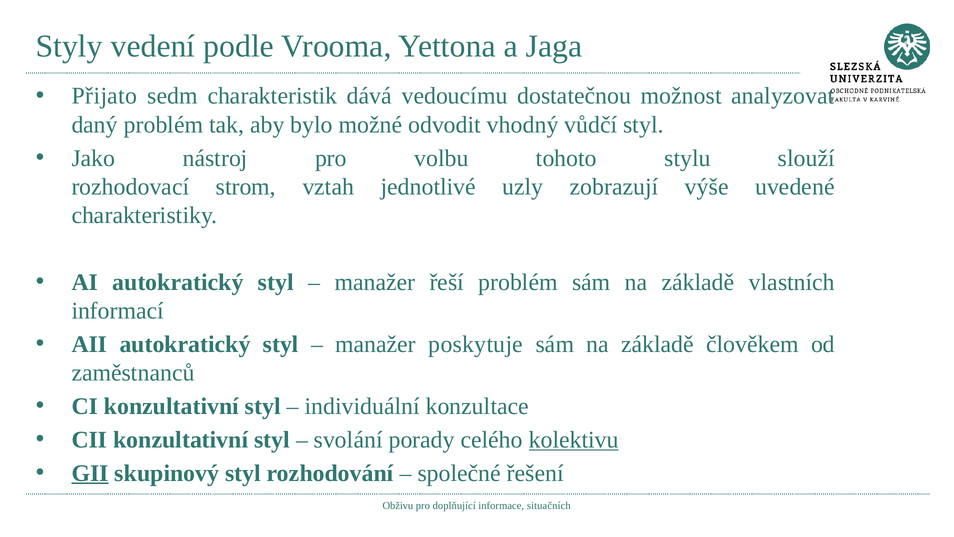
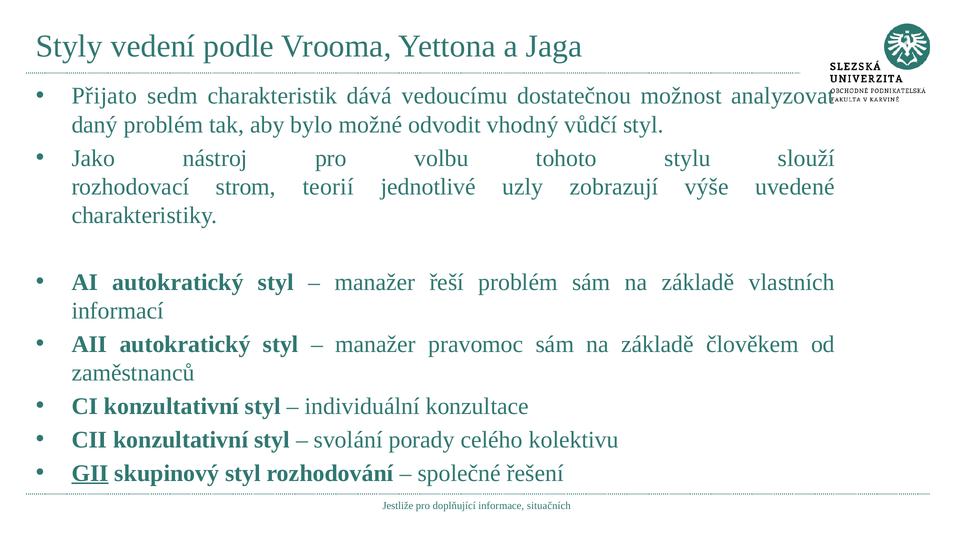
vztah: vztah -> teorií
poskytuje: poskytuje -> pravomoc
kolektivu underline: present -> none
Obživu: Obživu -> Jestliže
